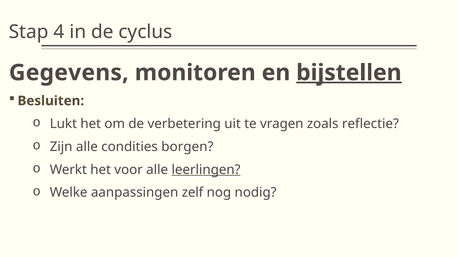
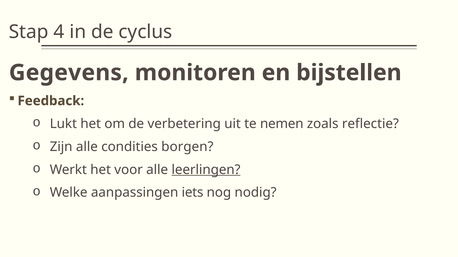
bijstellen underline: present -> none
Besluiten: Besluiten -> Feedback
vragen: vragen -> nemen
zelf: zelf -> iets
